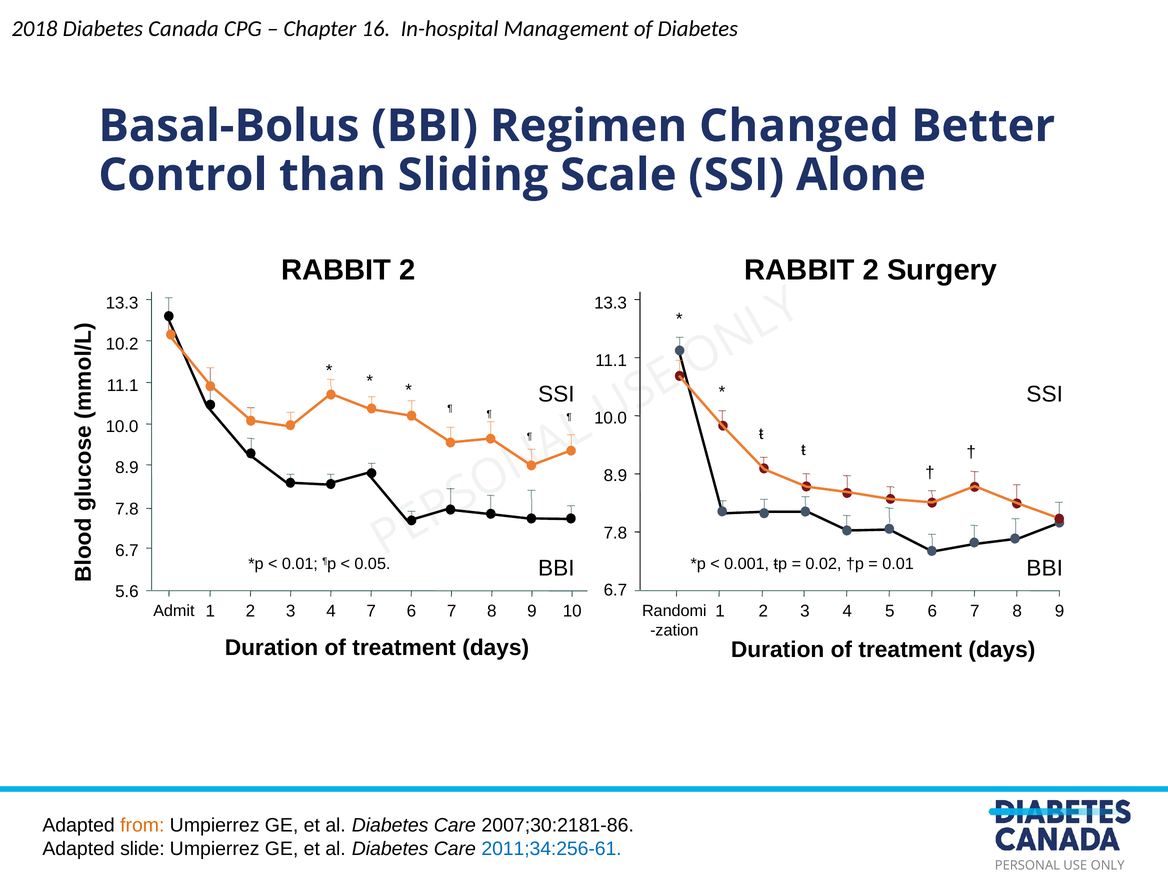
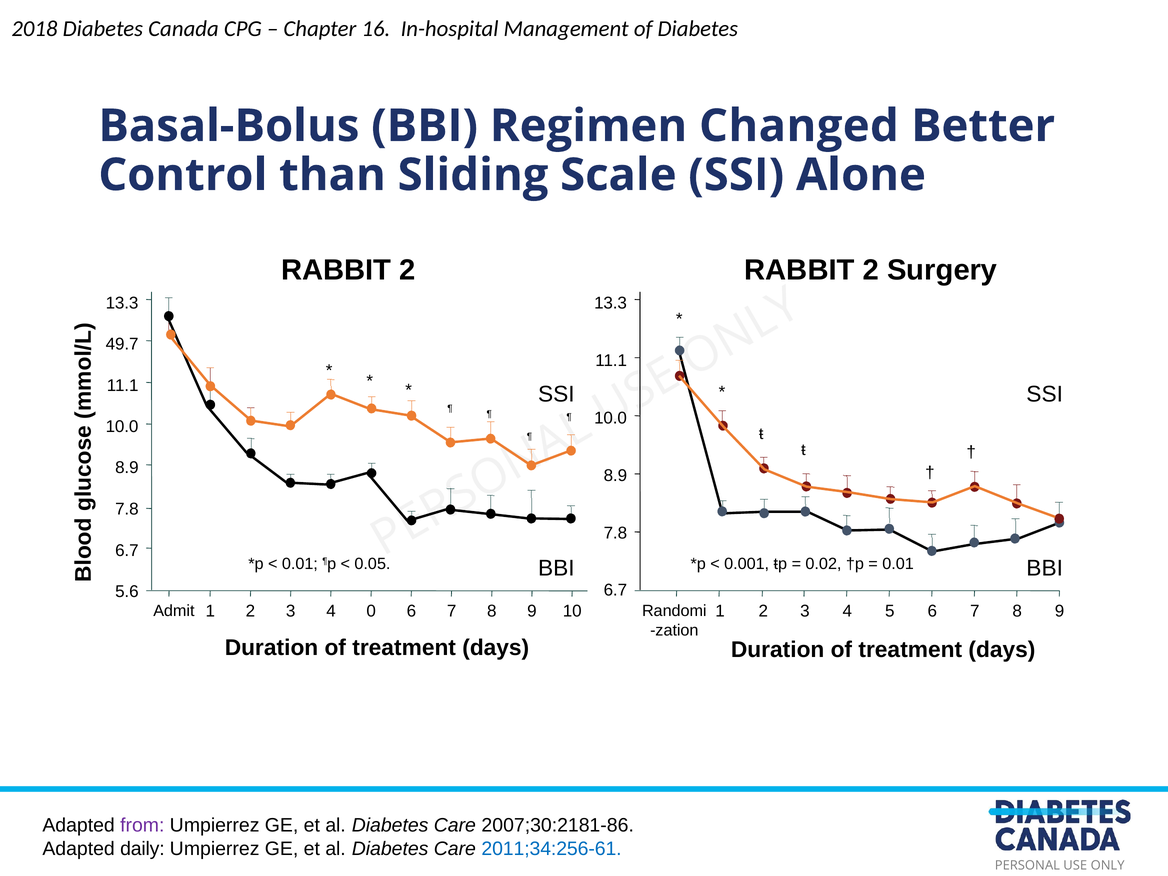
10.2: 10.2 -> 49.7
4 7: 7 -> 0
from colour: orange -> purple
slide: slide -> daily
